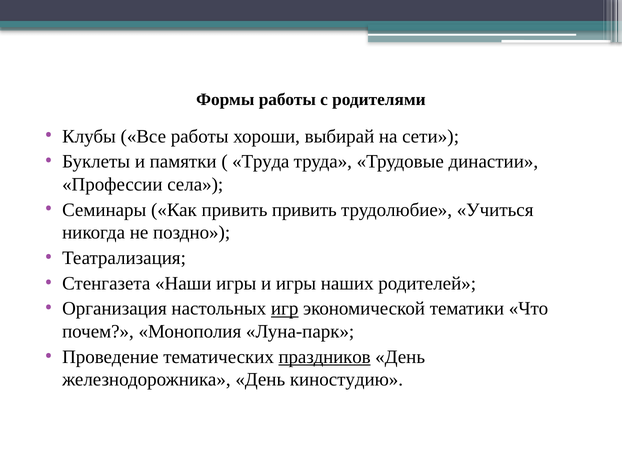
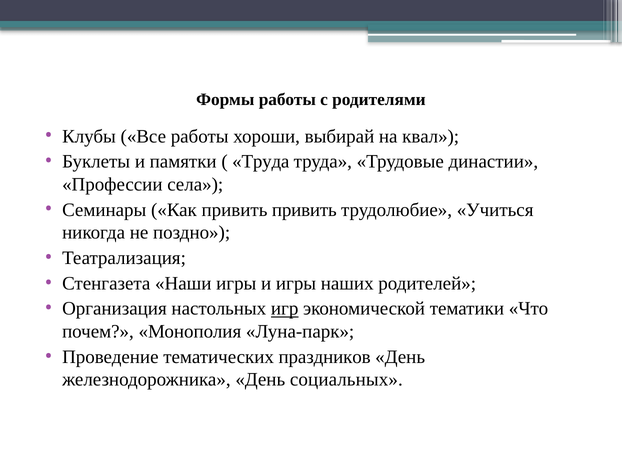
сети: сети -> квал
праздников underline: present -> none
киностудию: киностудию -> социальных
